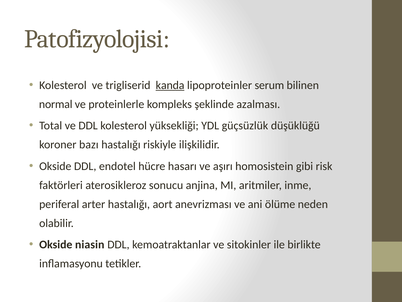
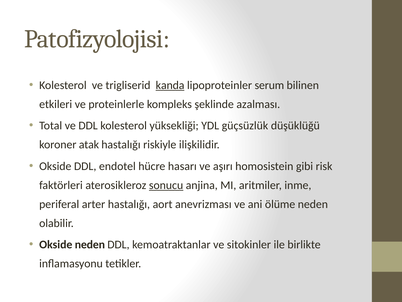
normal: normal -> etkileri
bazı: bazı -> atak
sonucu underline: none -> present
Okside niasin: niasin -> neden
